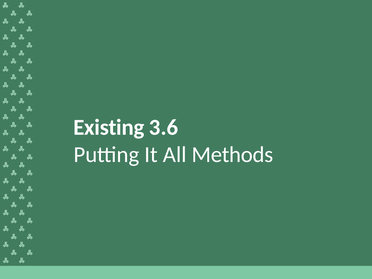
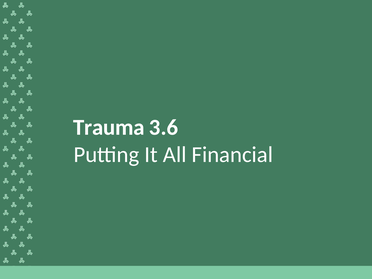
Existing: Existing -> Trauma
Methods: Methods -> Financial
